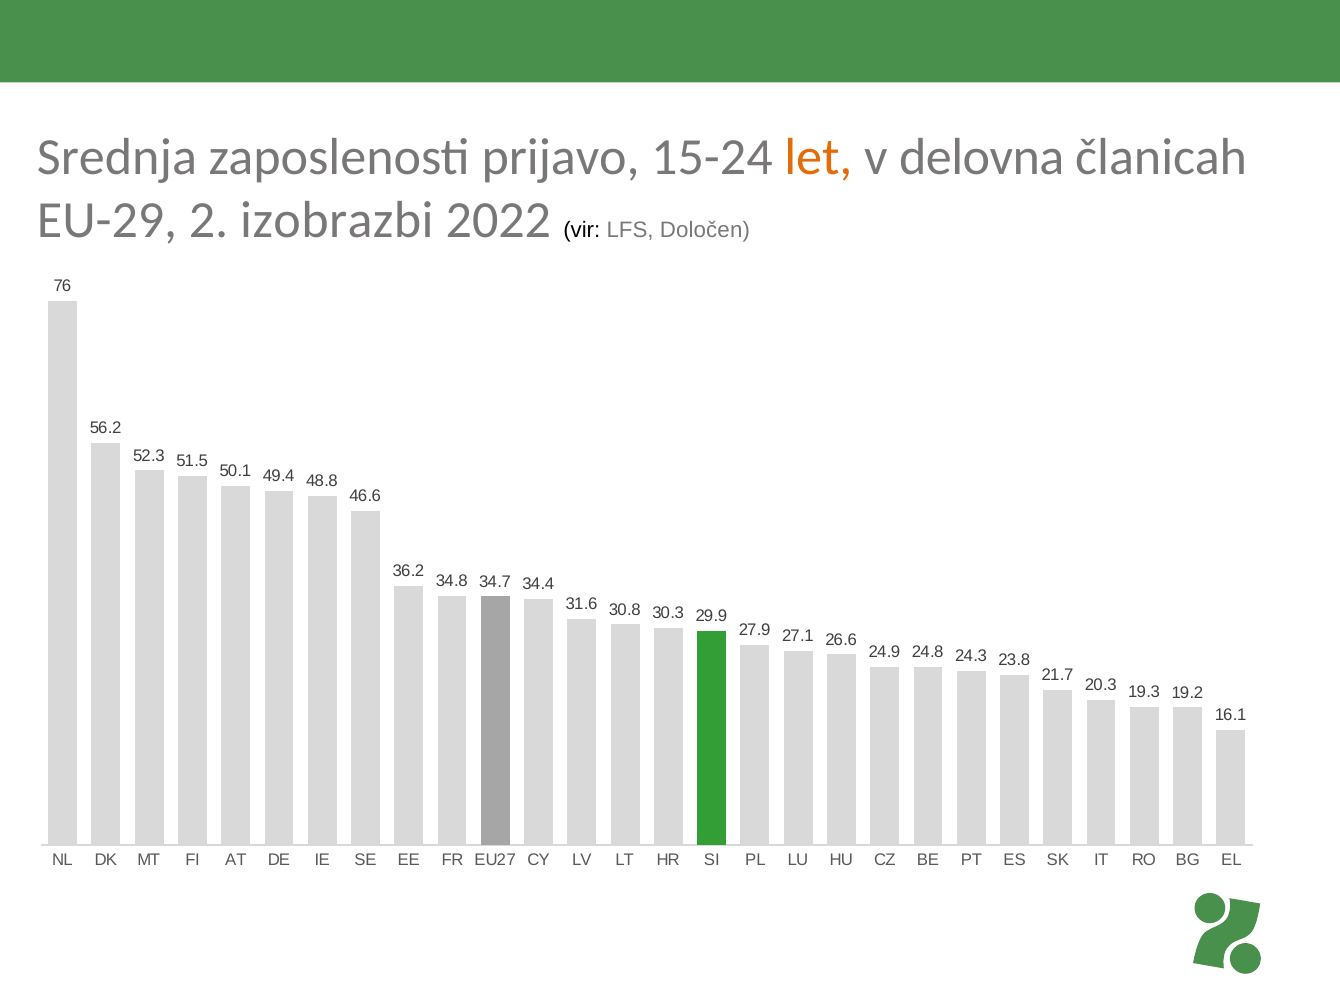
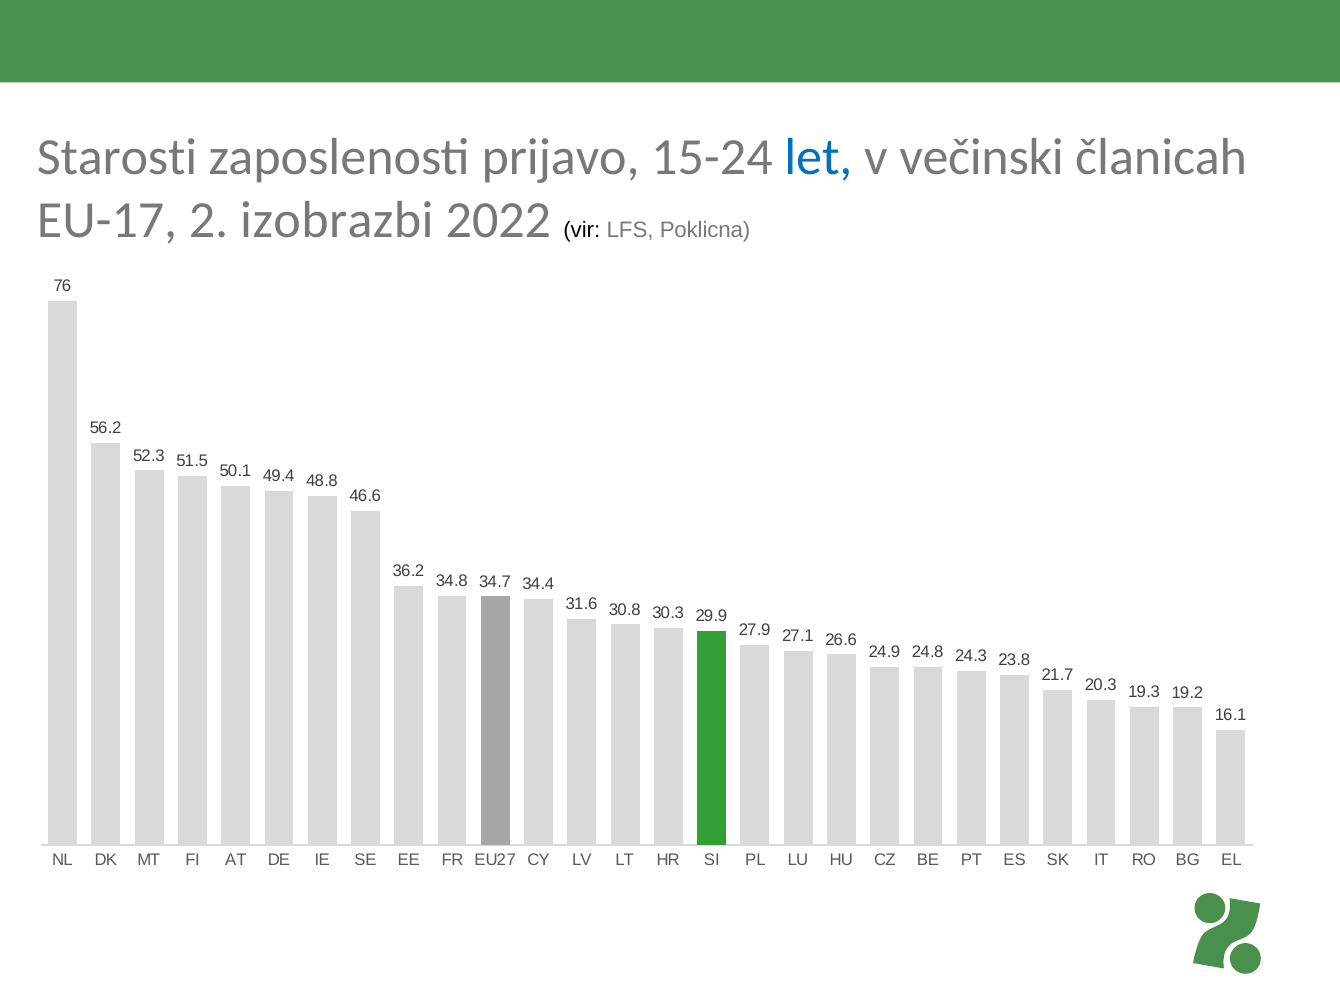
Srednja: Srednja -> Starosti
let colour: orange -> blue
delovna: delovna -> večinski
EU-29: EU-29 -> EU-17
Določen: Določen -> Poklicna
